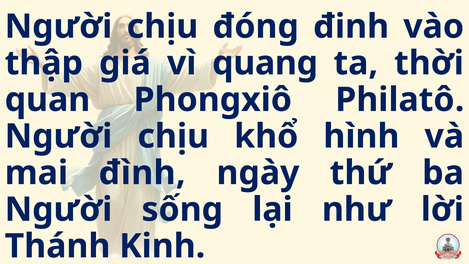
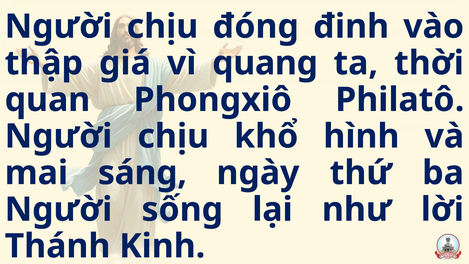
đình: đình -> sáng
